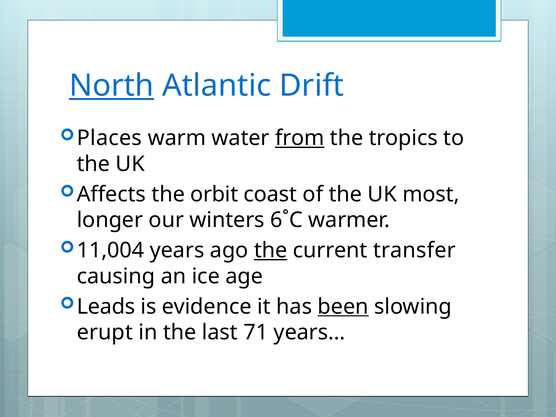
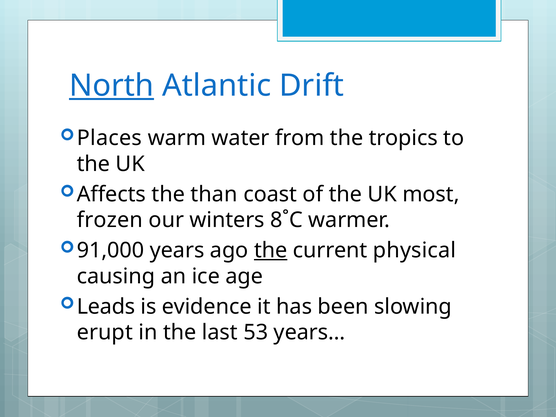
from underline: present -> none
orbit: orbit -> than
longer: longer -> frozen
6˚C: 6˚C -> 8˚C
11,004: 11,004 -> 91,000
transfer: transfer -> physical
been underline: present -> none
71: 71 -> 53
